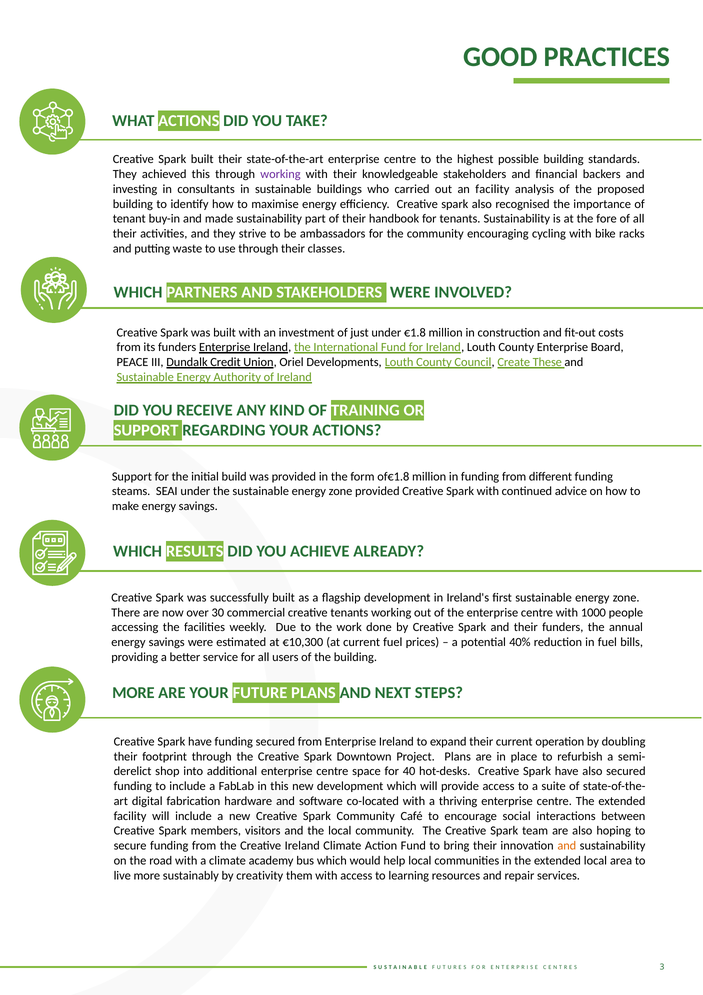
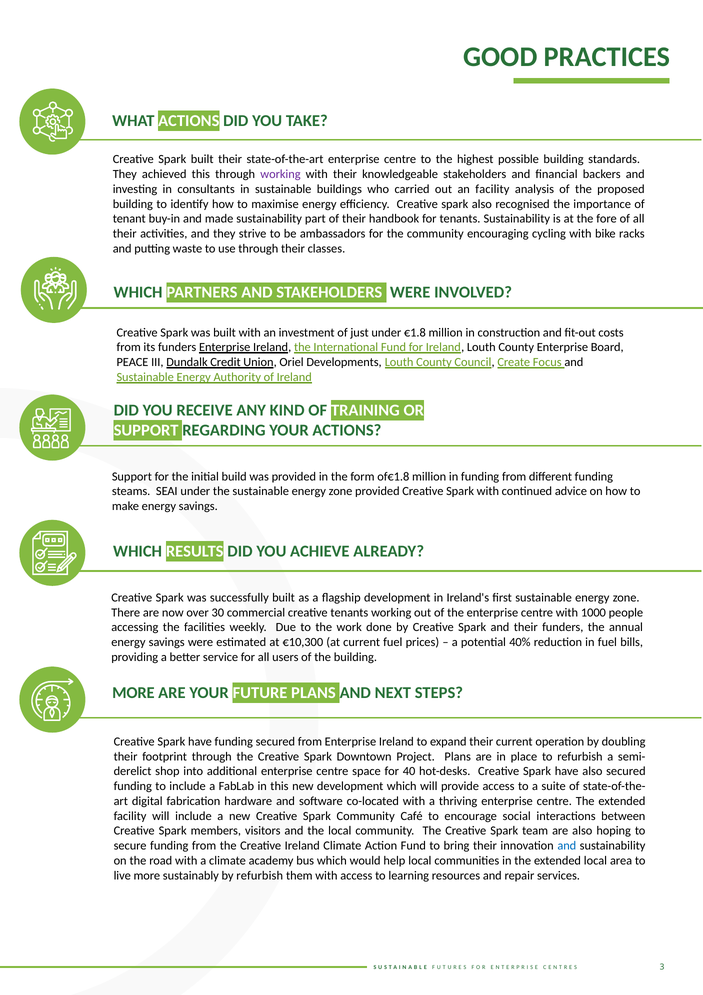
These: These -> Focus
and at (567, 845) colour: orange -> blue
by creativity: creativity -> refurbish
